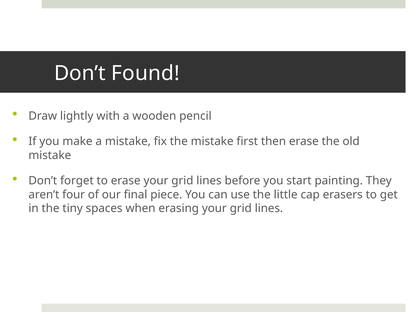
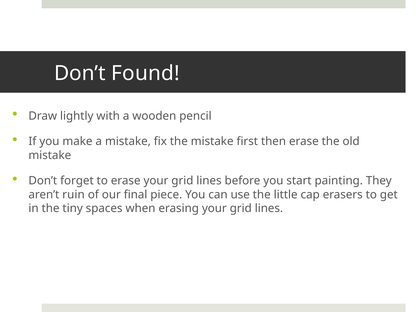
four: four -> ruin
